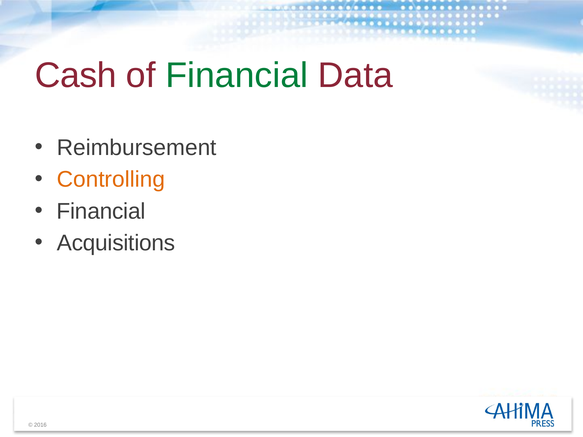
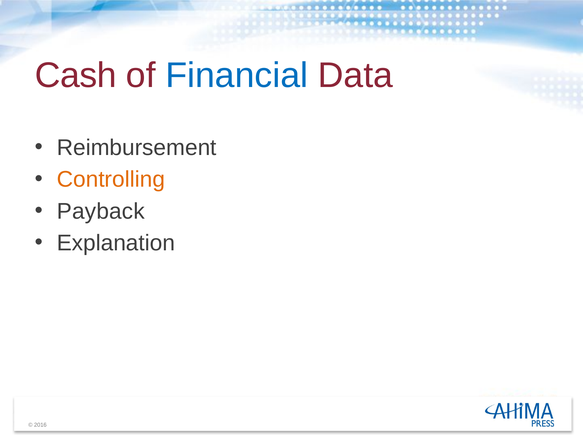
Financial at (237, 76) colour: green -> blue
Financial at (101, 211): Financial -> Payback
Acquisitions: Acquisitions -> Explanation
